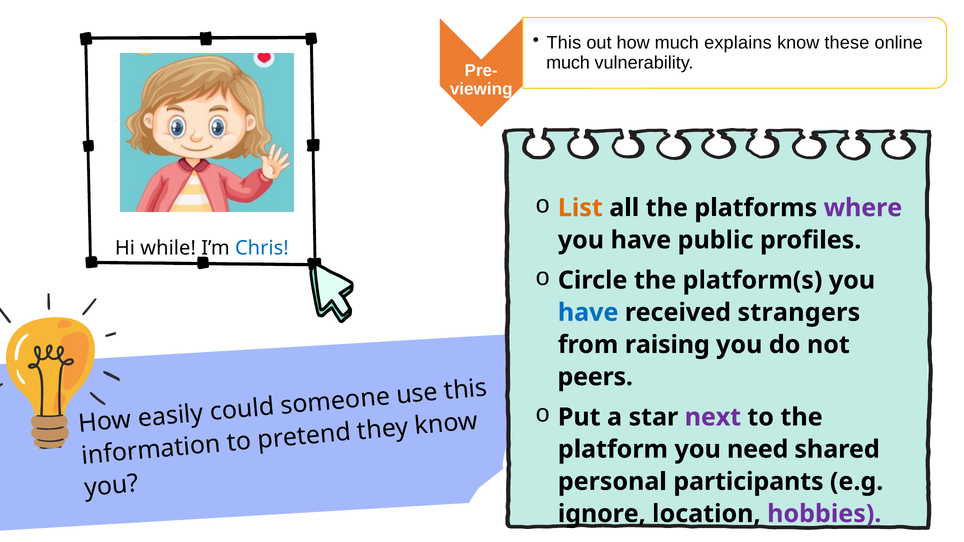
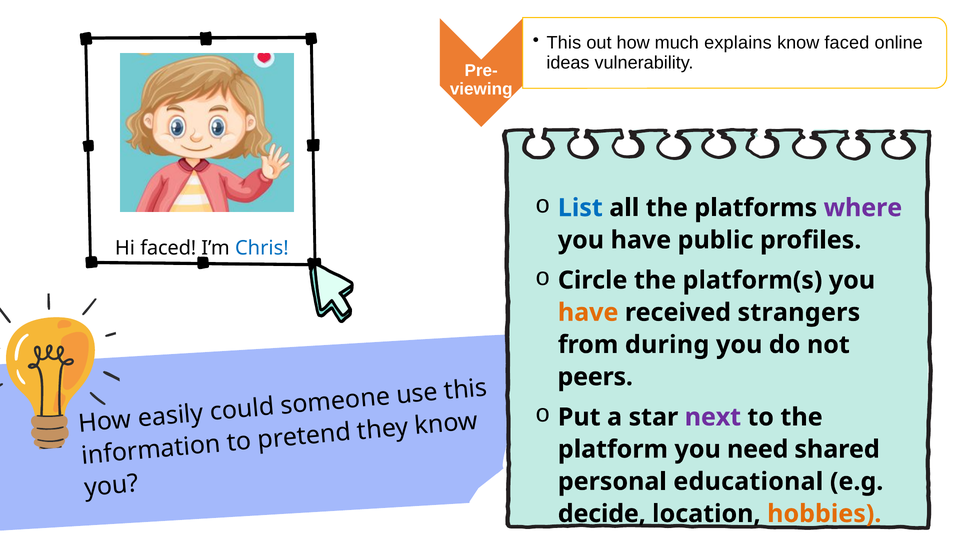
know these: these -> faced
much at (568, 63): much -> ideas
List colour: orange -> blue
Hi while: while -> faced
have at (588, 313) colour: blue -> orange
raising: raising -> during
participants: participants -> educational
ignore: ignore -> decide
hobbies colour: purple -> orange
